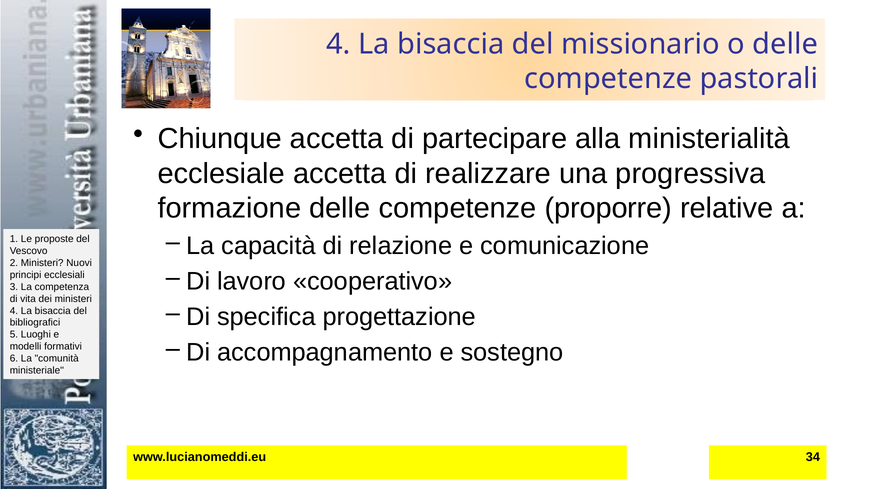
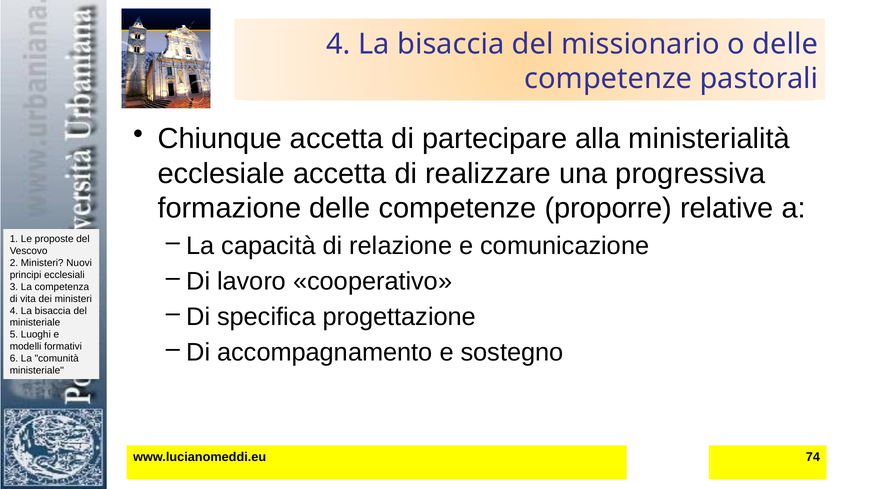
bibliografici at (35, 323): bibliografici -> ministeriale
34: 34 -> 74
